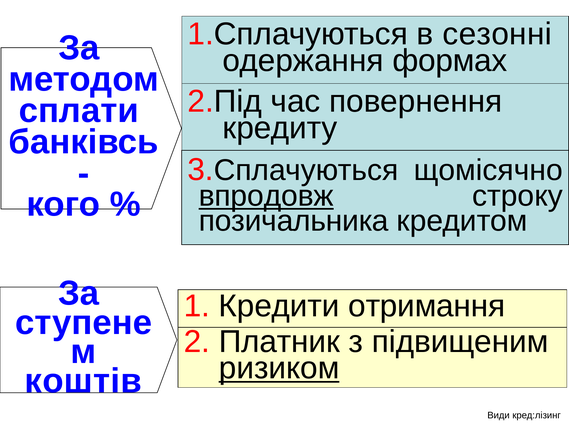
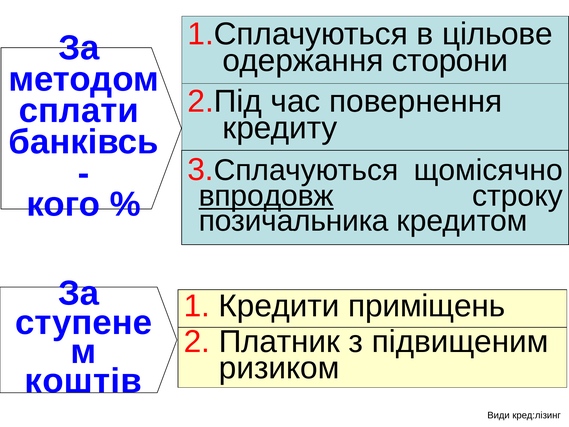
сезонні: сезонні -> цільове
формах: формах -> сторони
отримання: отримання -> приміщень
ризиком underline: present -> none
